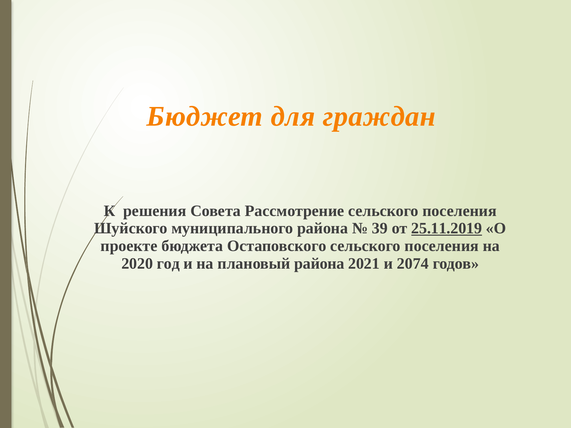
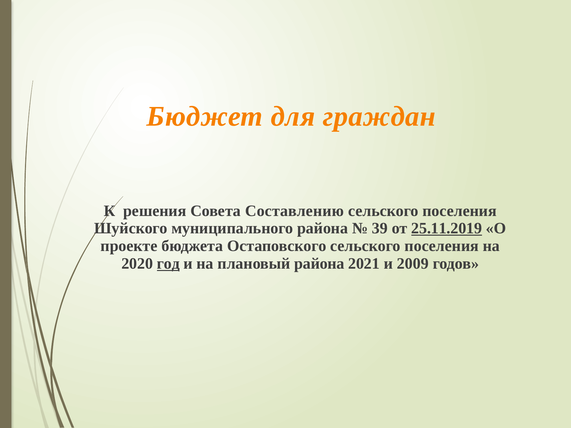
Рассмотрение: Рассмотрение -> Составлению
год underline: none -> present
2074: 2074 -> 2009
